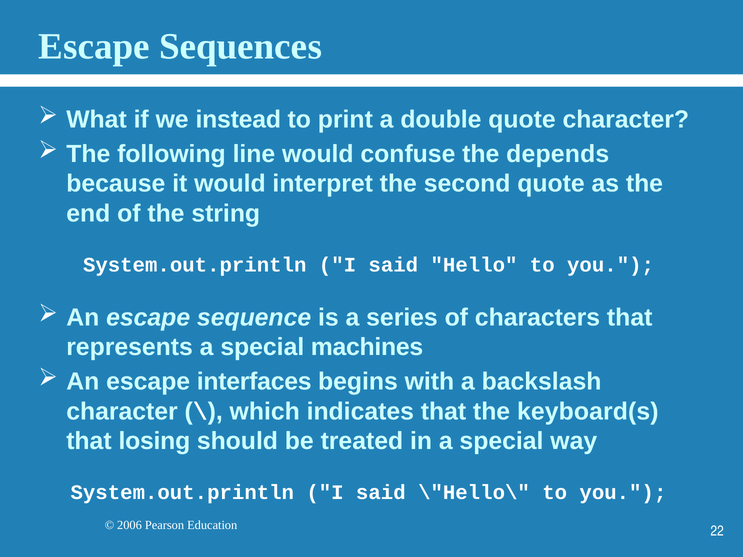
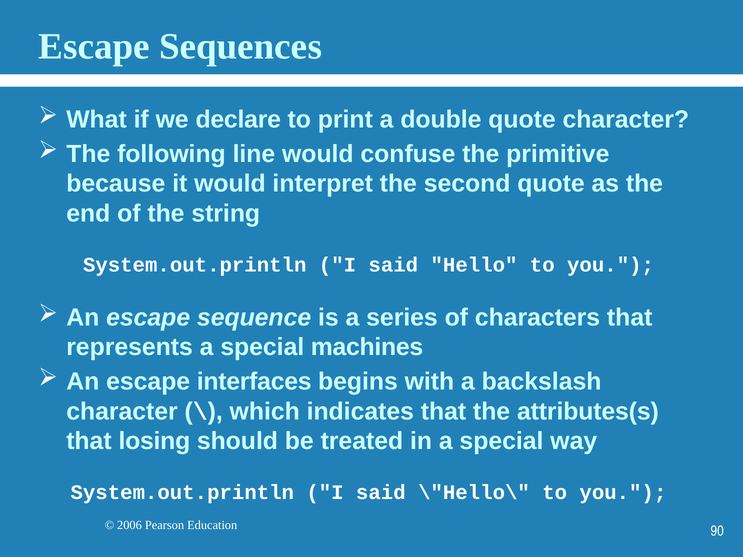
instead: instead -> declare
depends: depends -> primitive
keyboard(s: keyboard(s -> attributes(s
22: 22 -> 90
